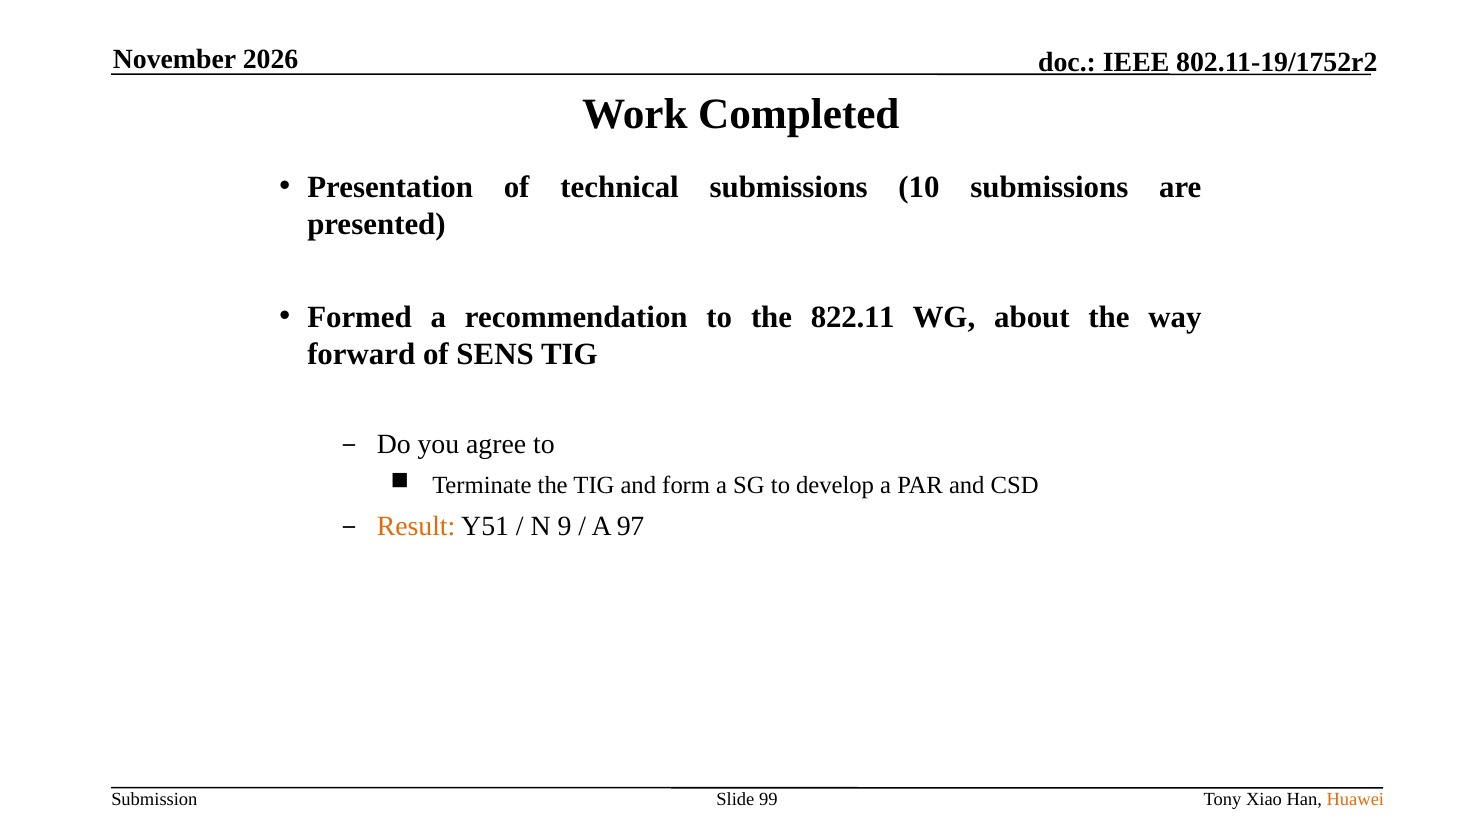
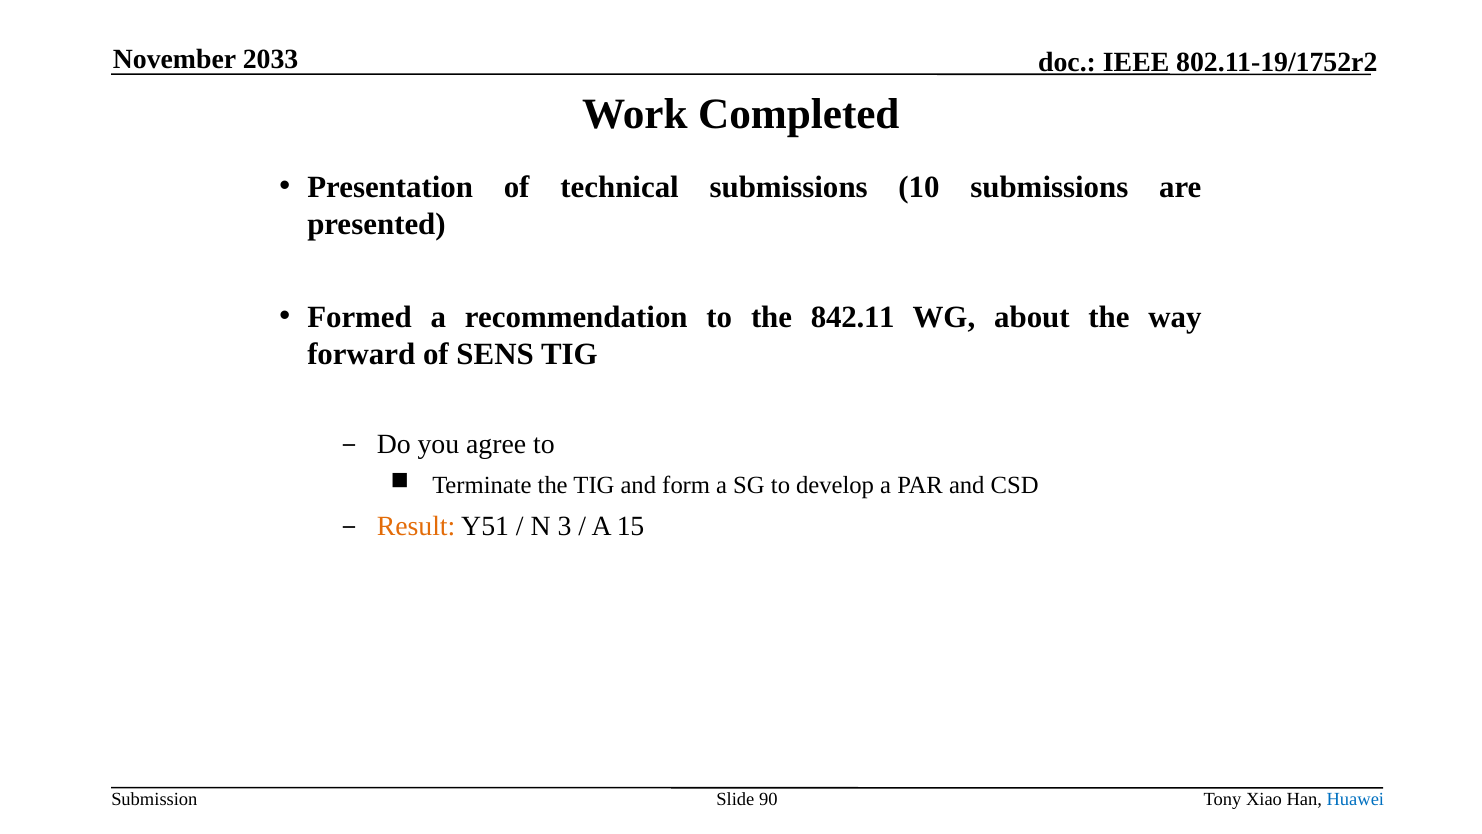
2026: 2026 -> 2033
822.11: 822.11 -> 842.11
9: 9 -> 3
97: 97 -> 15
99: 99 -> 90
Huawei colour: orange -> blue
